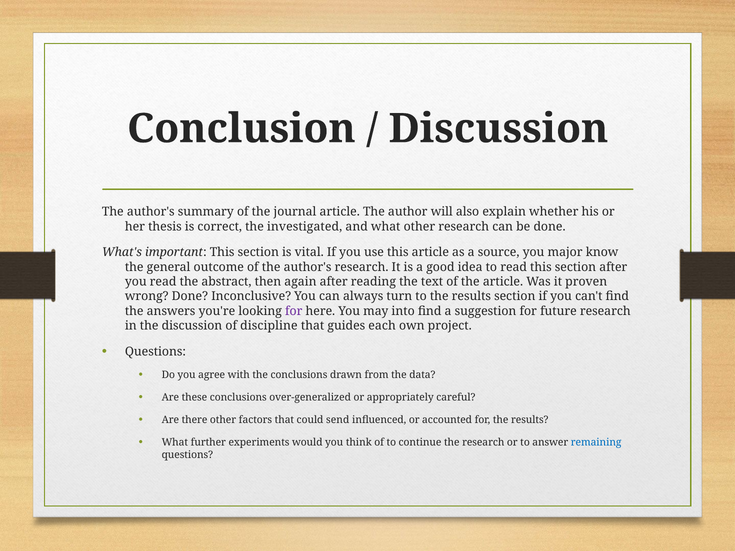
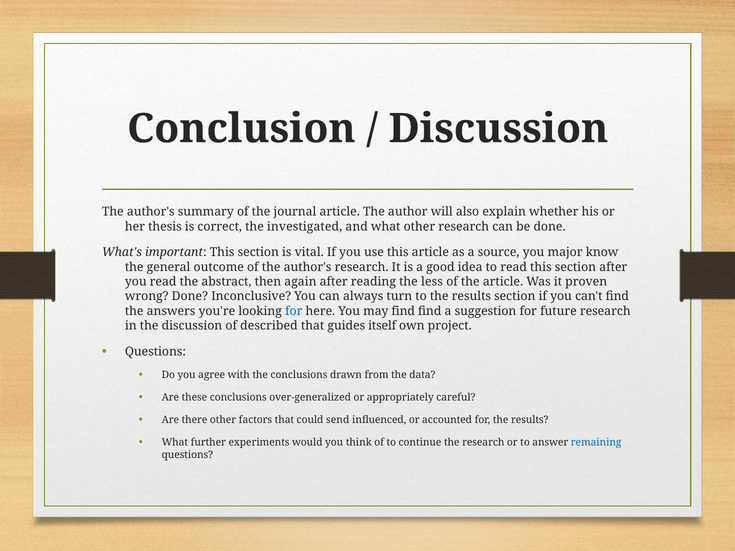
text: text -> less
for at (294, 311) colour: purple -> blue
may into: into -> find
discipline: discipline -> described
each: each -> itself
